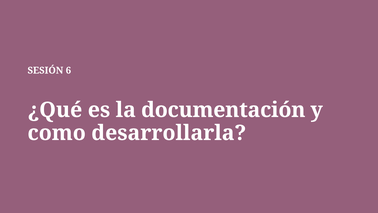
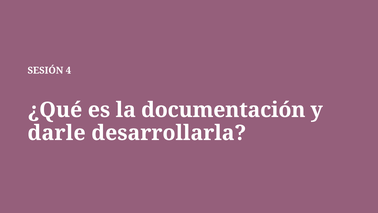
6: 6 -> 4
como: como -> darle
